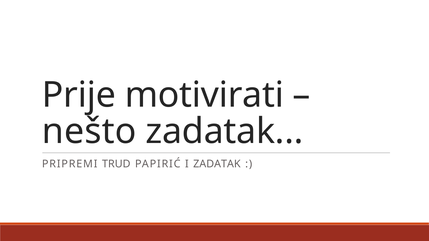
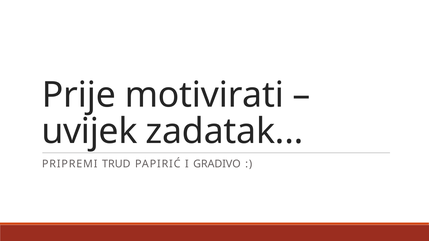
nešto: nešto -> uvijek
I ZADATAK: ZADATAK -> GRADIVO
